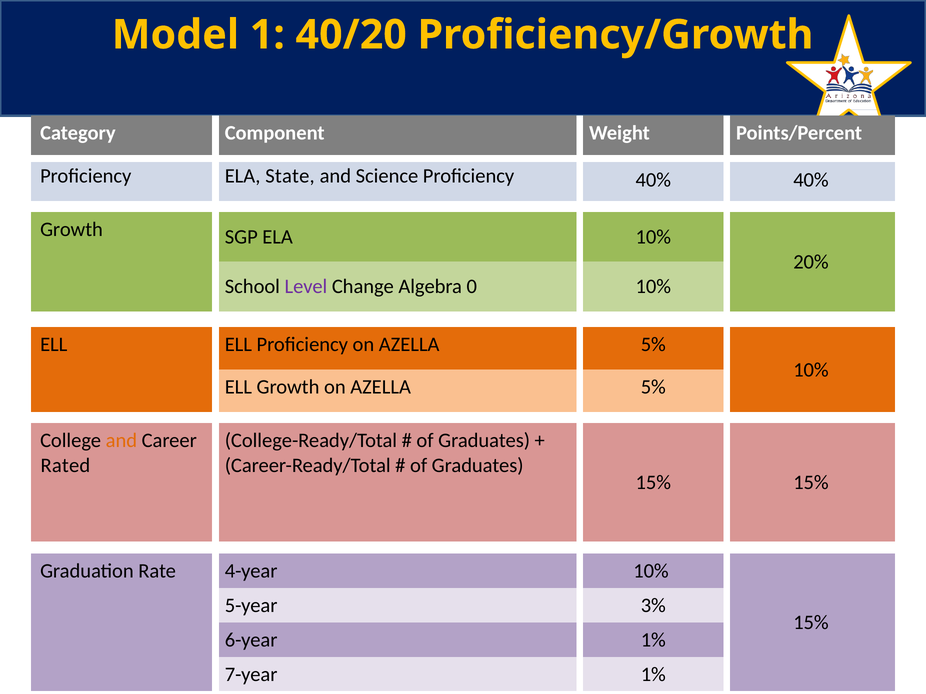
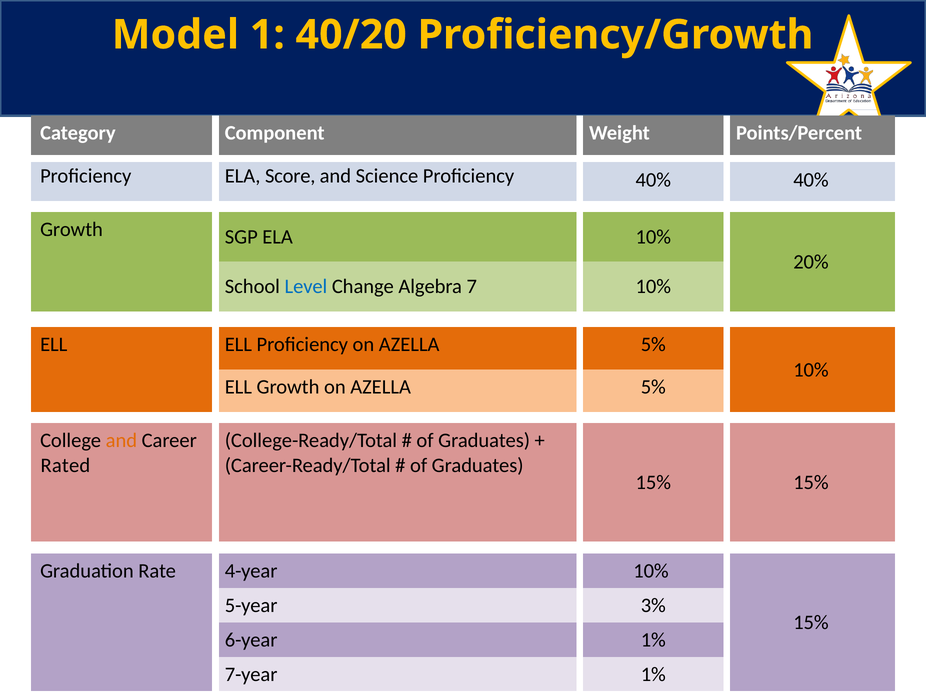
State: State -> Score
Level colour: purple -> blue
0: 0 -> 7
